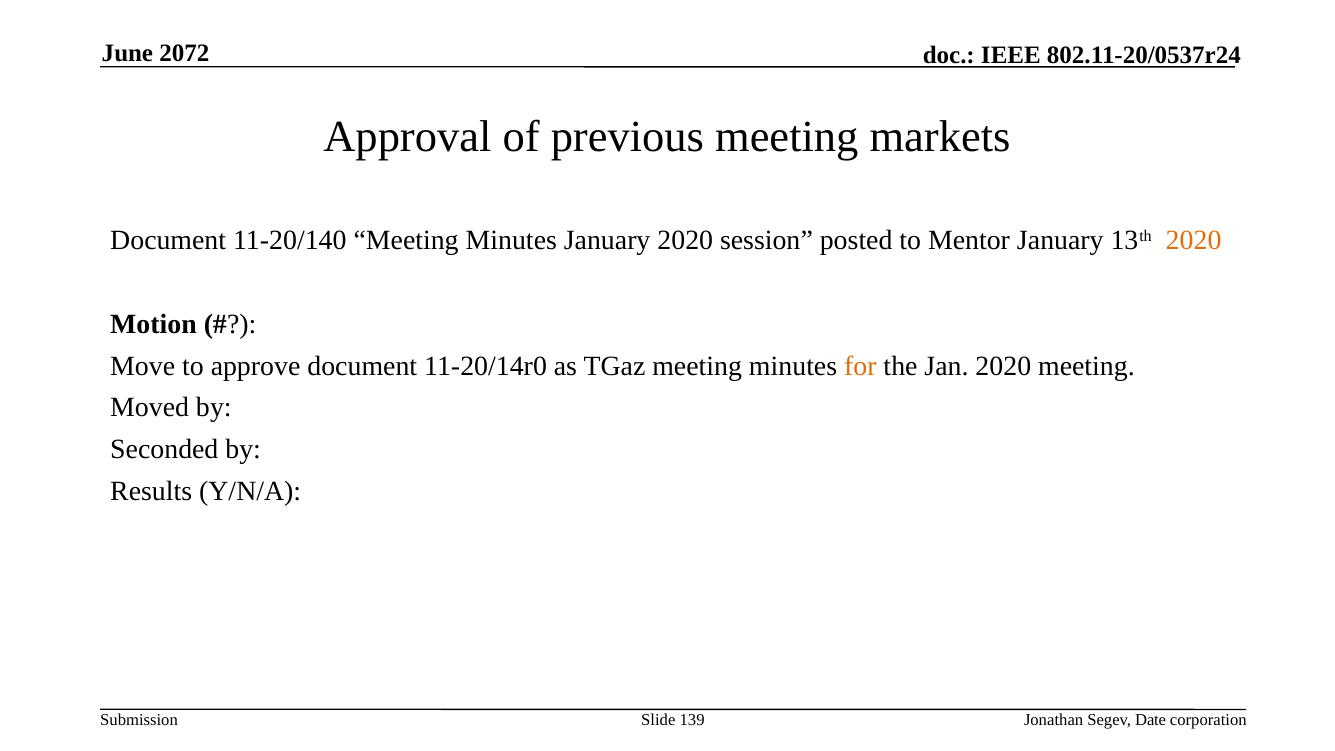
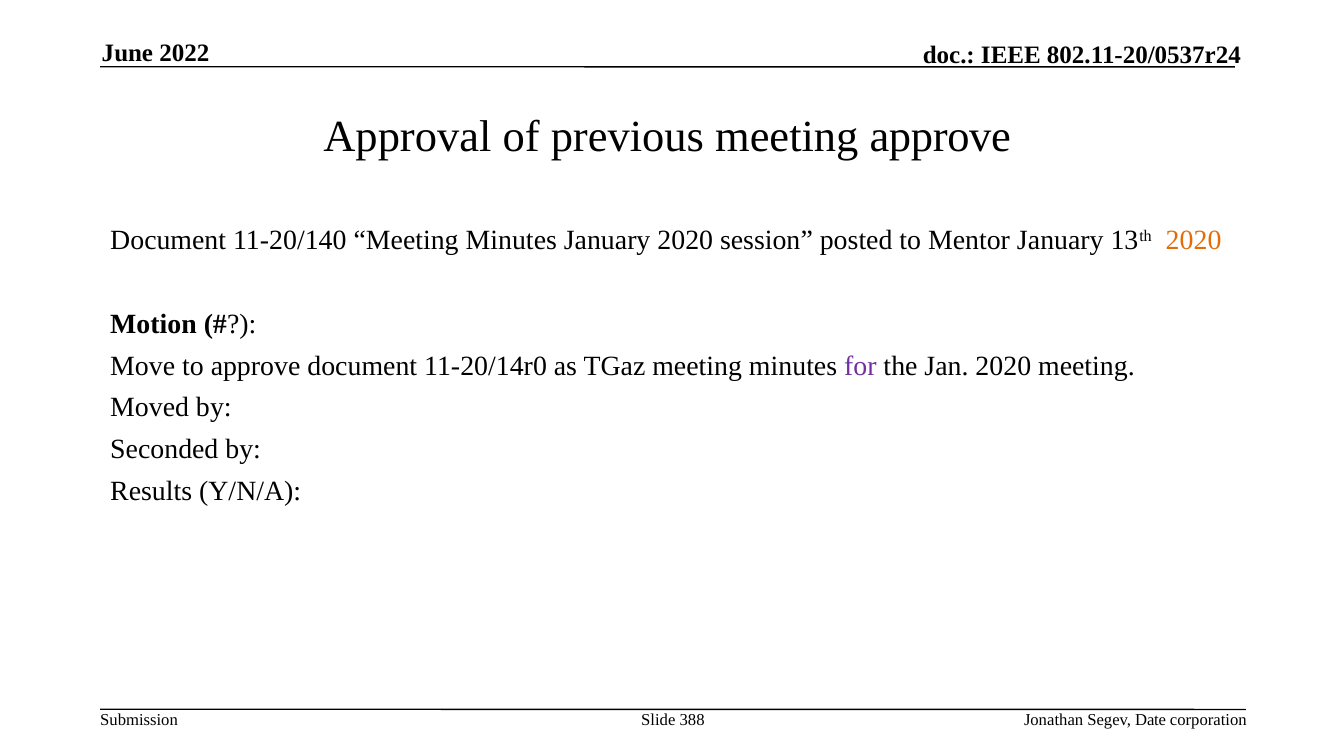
2072: 2072 -> 2022
meeting markets: markets -> approve
for colour: orange -> purple
139: 139 -> 388
